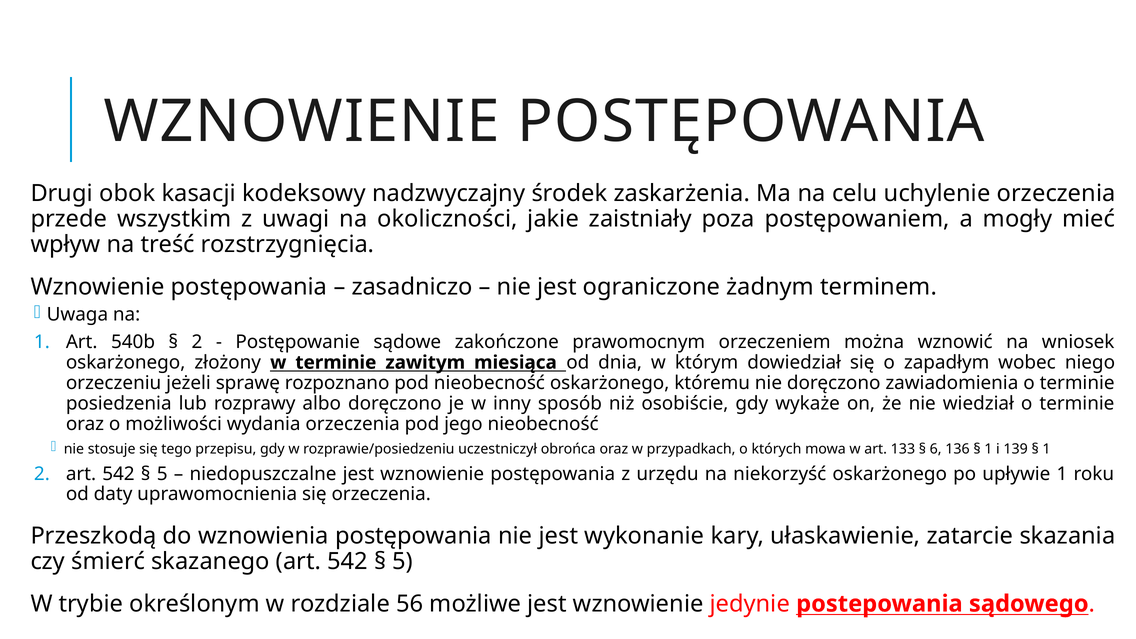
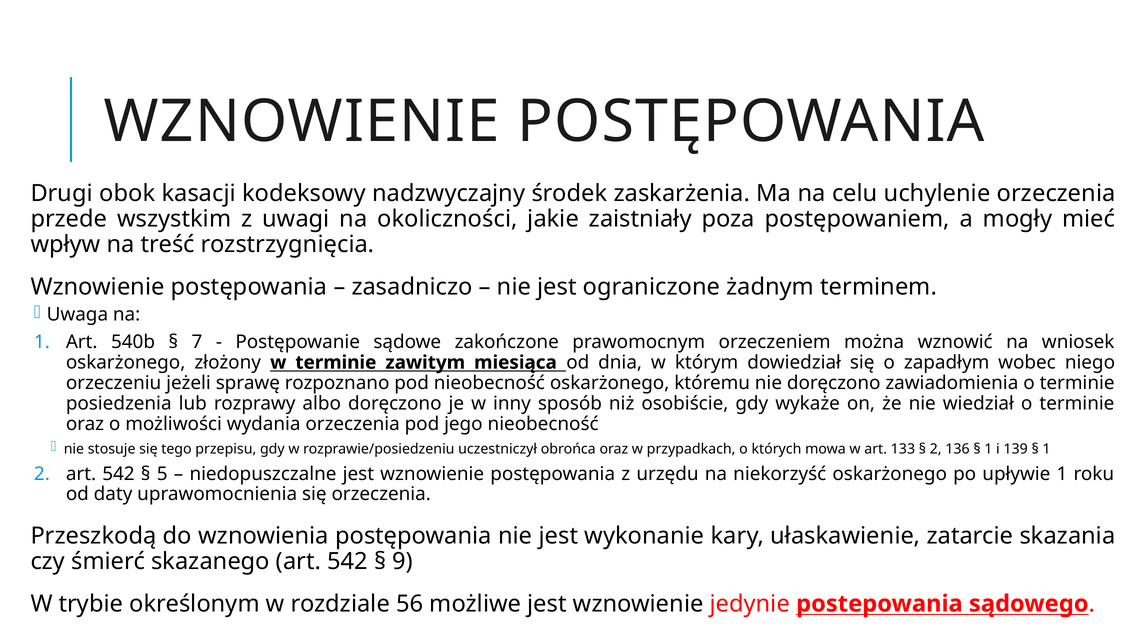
2 at (197, 342): 2 -> 7
6 at (936, 449): 6 -> 2
5 at (403, 562): 5 -> 9
